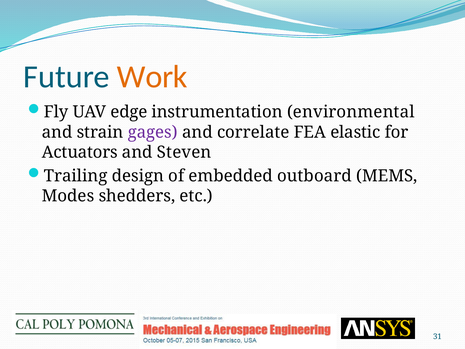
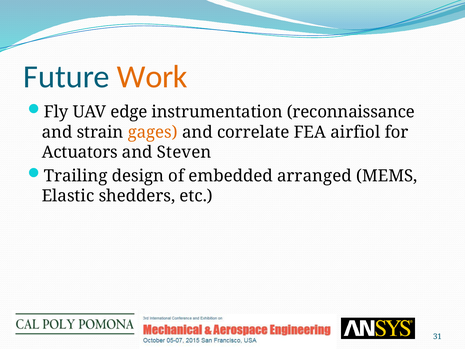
environmental: environmental -> reconnaissance
gages colour: purple -> orange
elastic: elastic -> airfiol
outboard: outboard -> arranged
Modes: Modes -> Elastic
